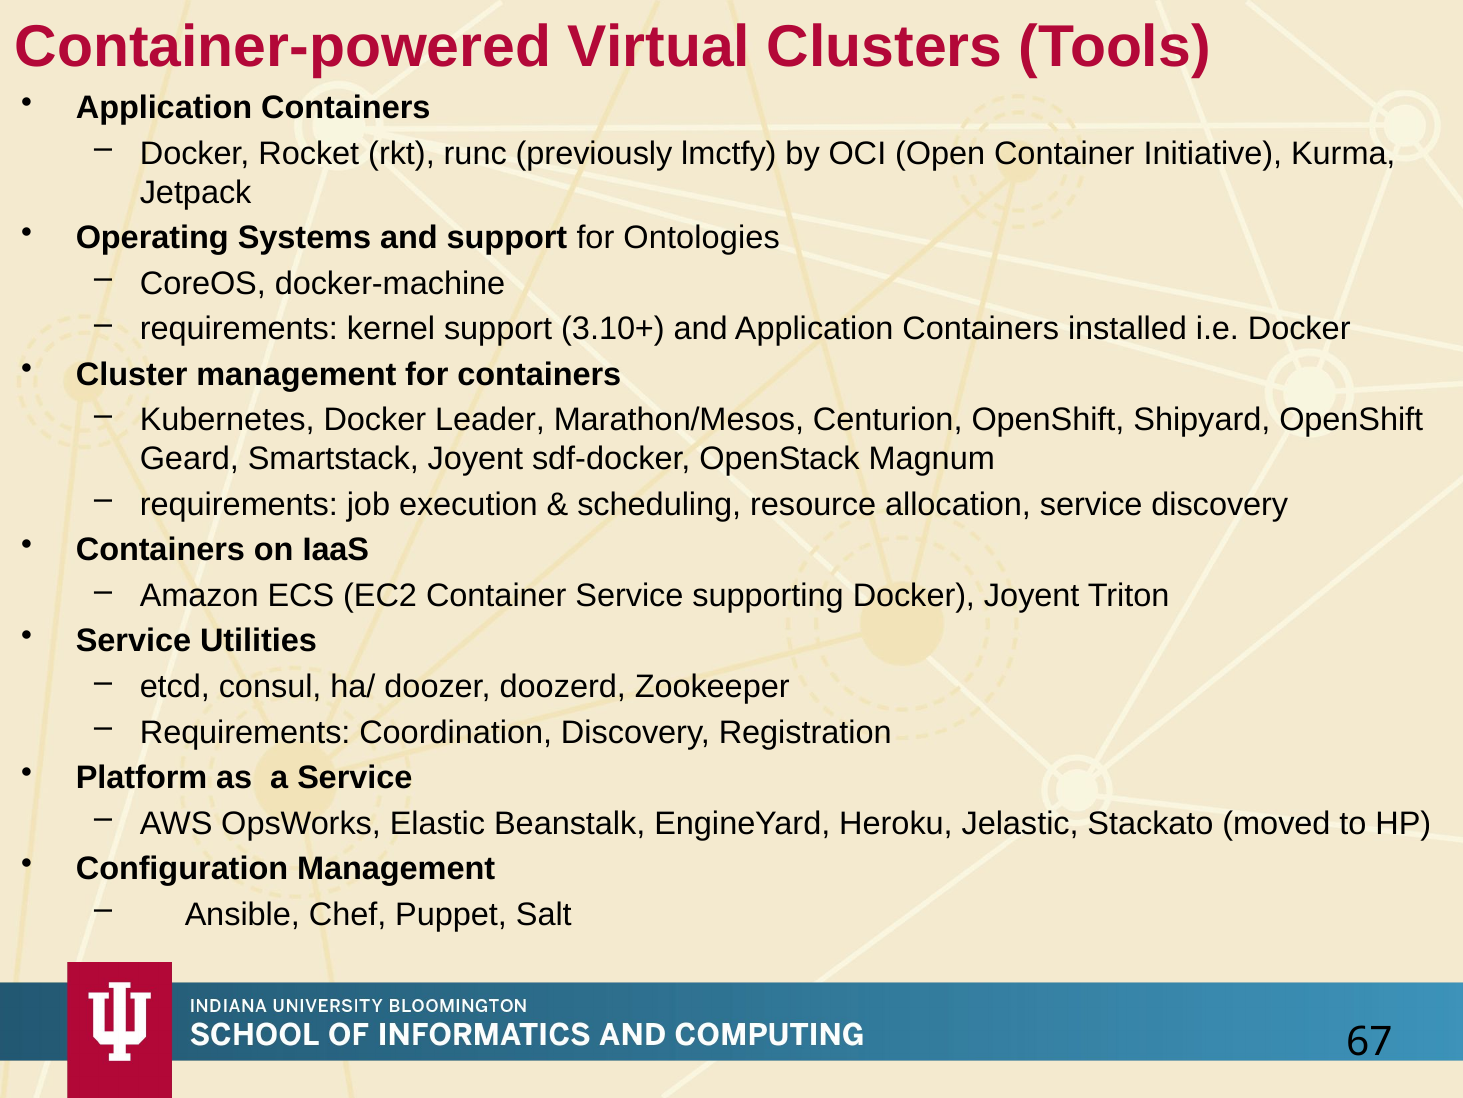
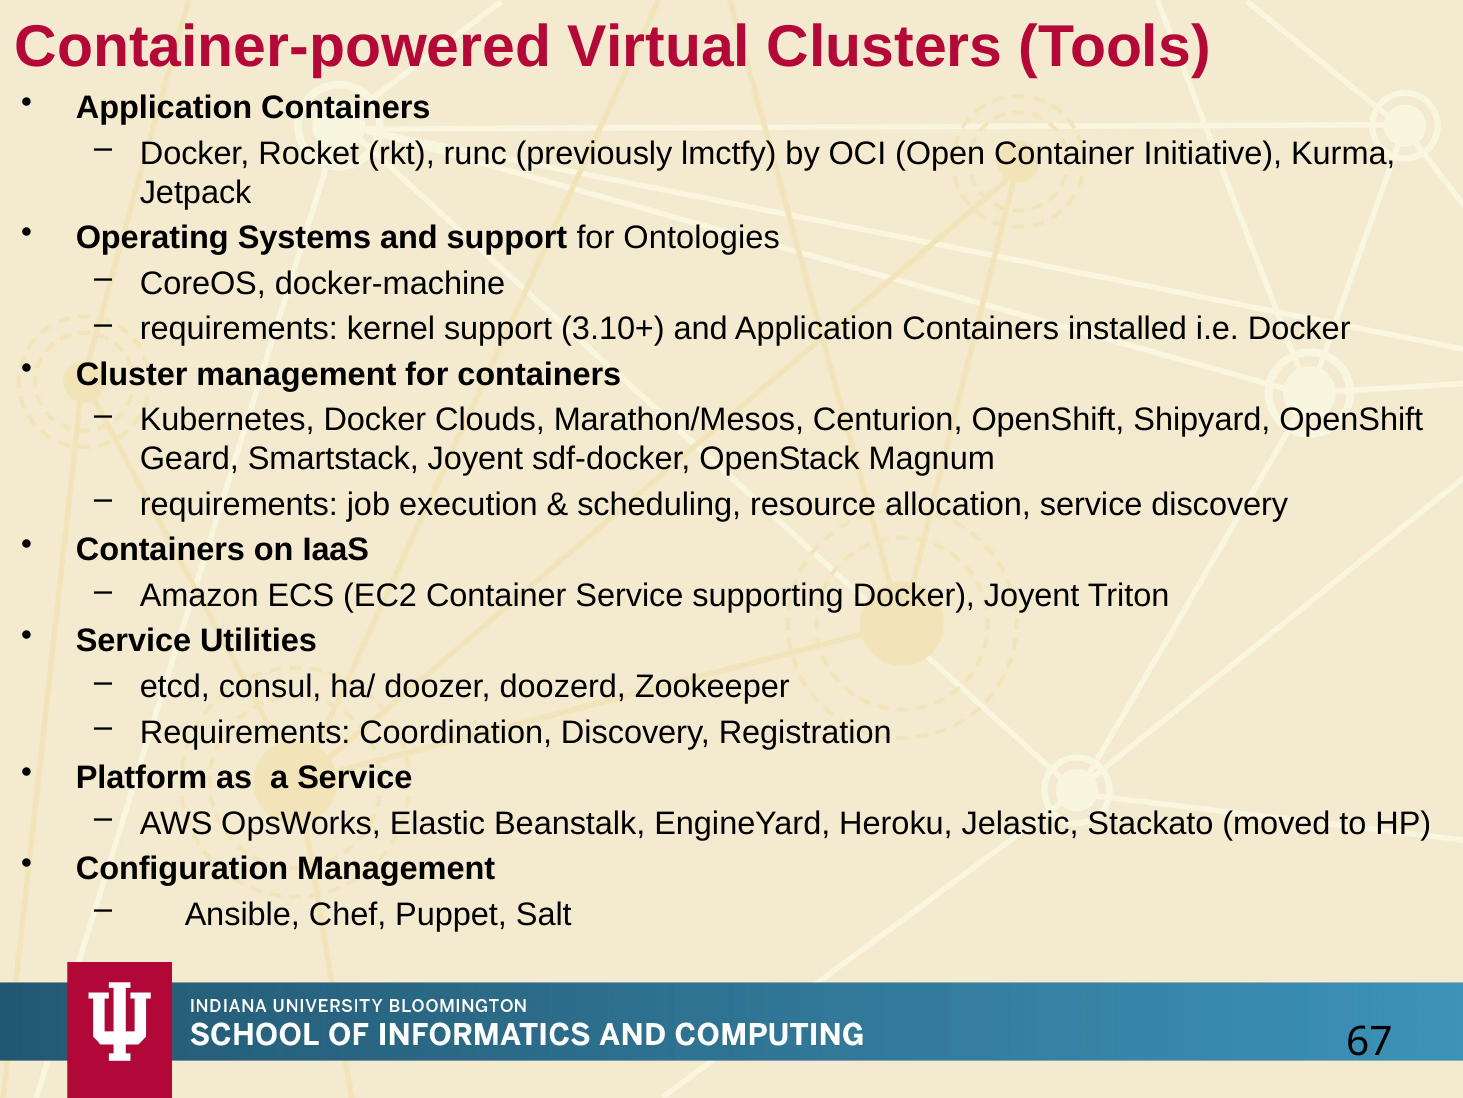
Leader: Leader -> Clouds
